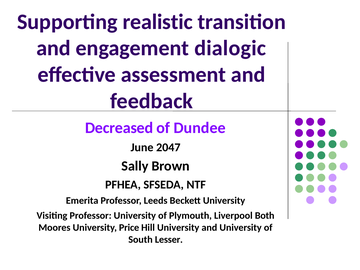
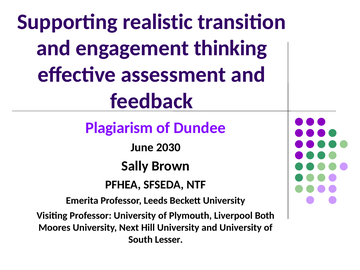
dialogic: dialogic -> thinking
Decreased: Decreased -> Plagiarism
2047: 2047 -> 2030
Price: Price -> Next
